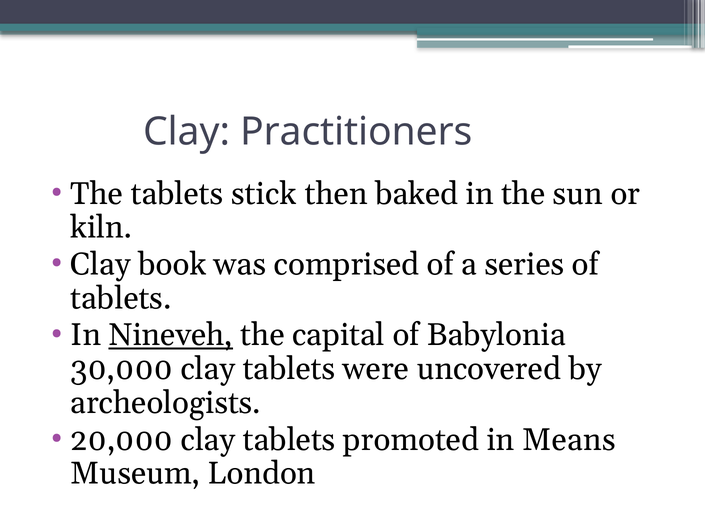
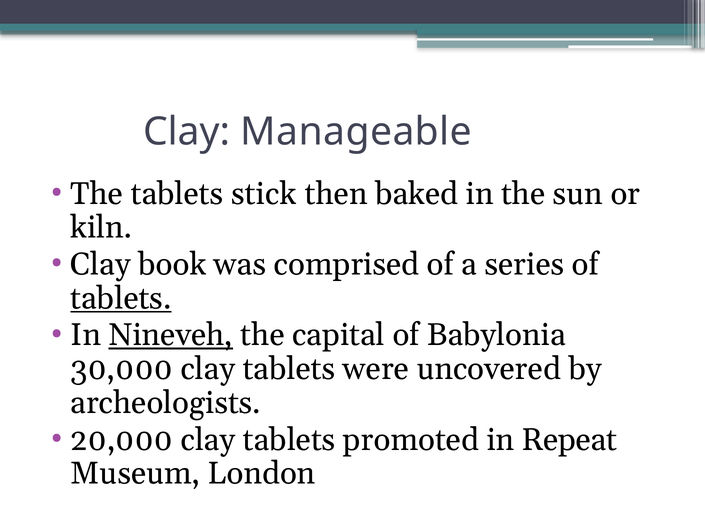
Practitioners: Practitioners -> Manageable
tablets at (121, 298) underline: none -> present
Means: Means -> Repeat
